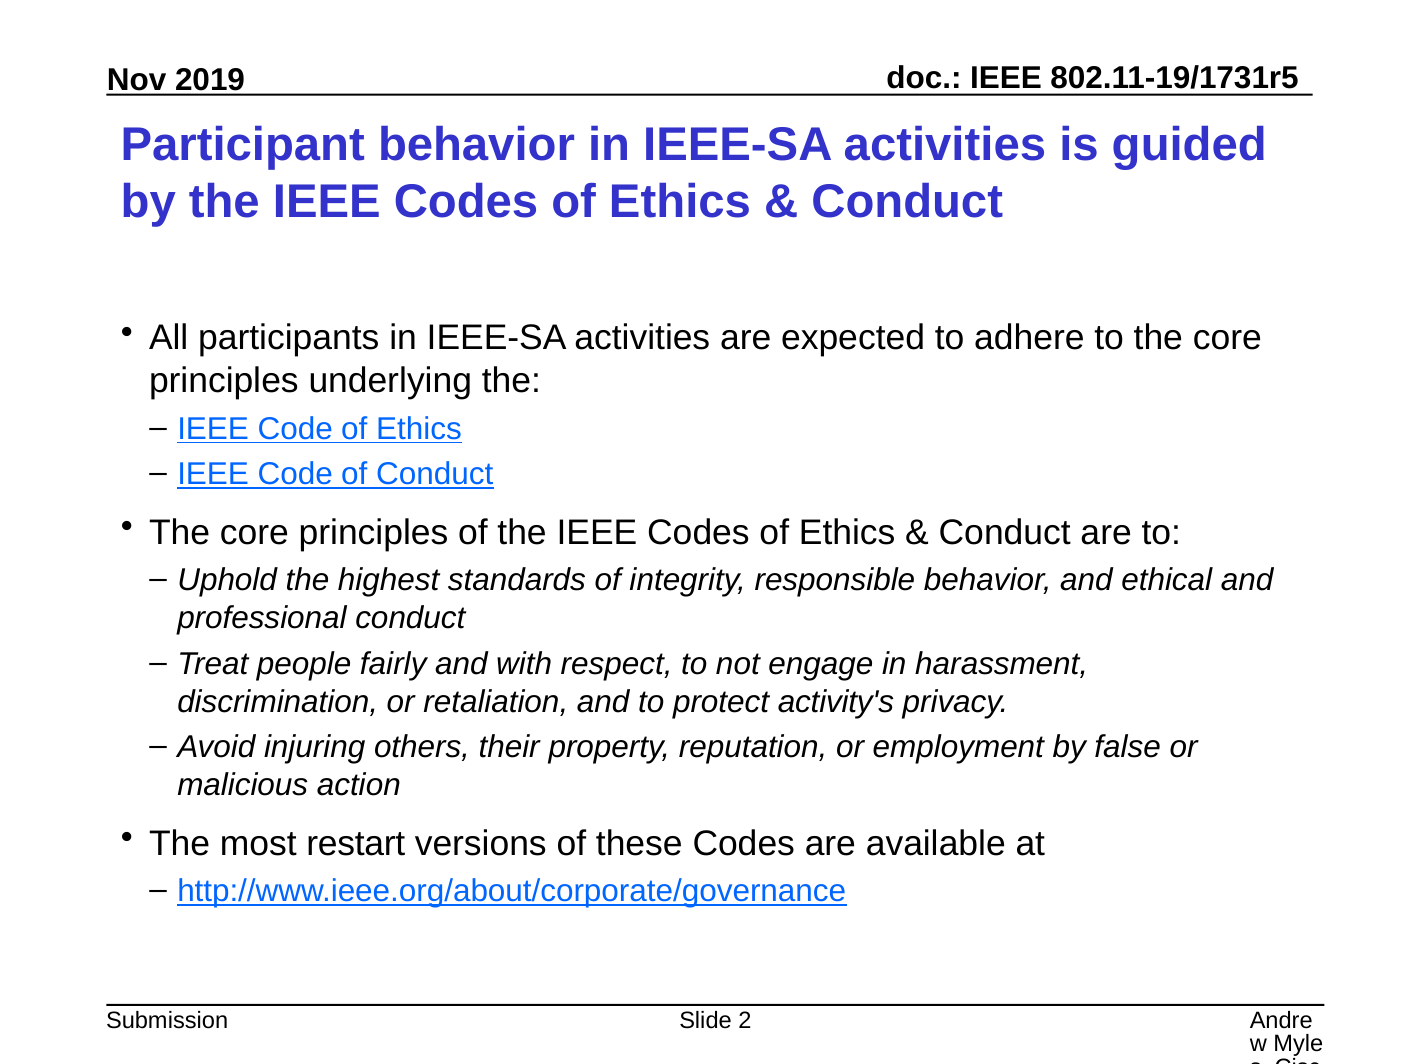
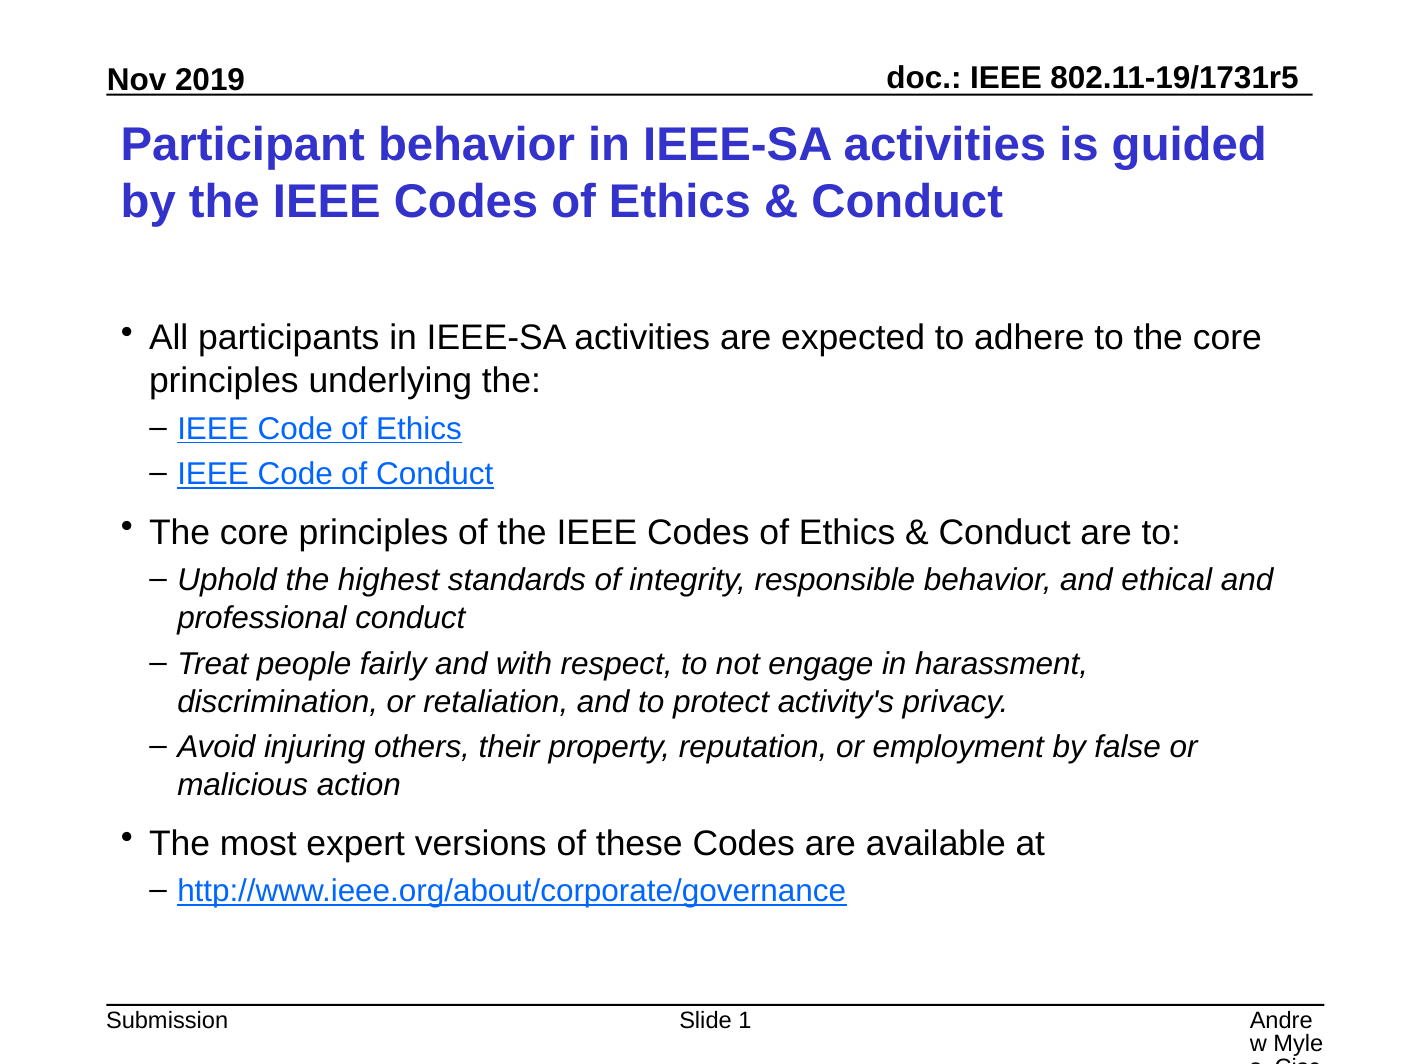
restart: restart -> expert
2: 2 -> 1
